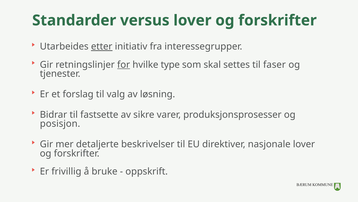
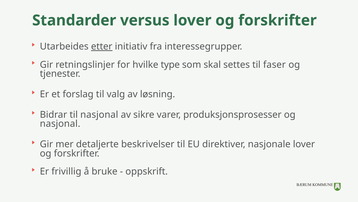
for underline: present -> none
til fastsette: fastsette -> nasjonal
posisjon at (60, 124): posisjon -> nasjonal
